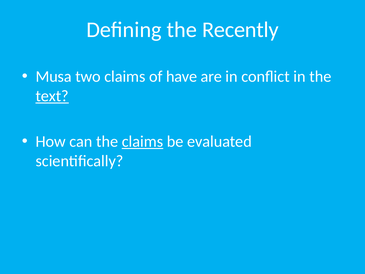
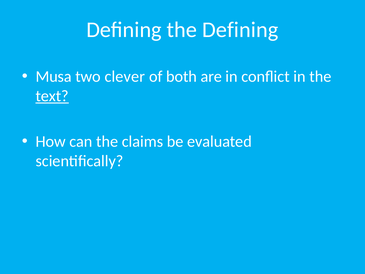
the Recently: Recently -> Defining
two claims: claims -> clever
have: have -> both
claims at (143, 141) underline: present -> none
